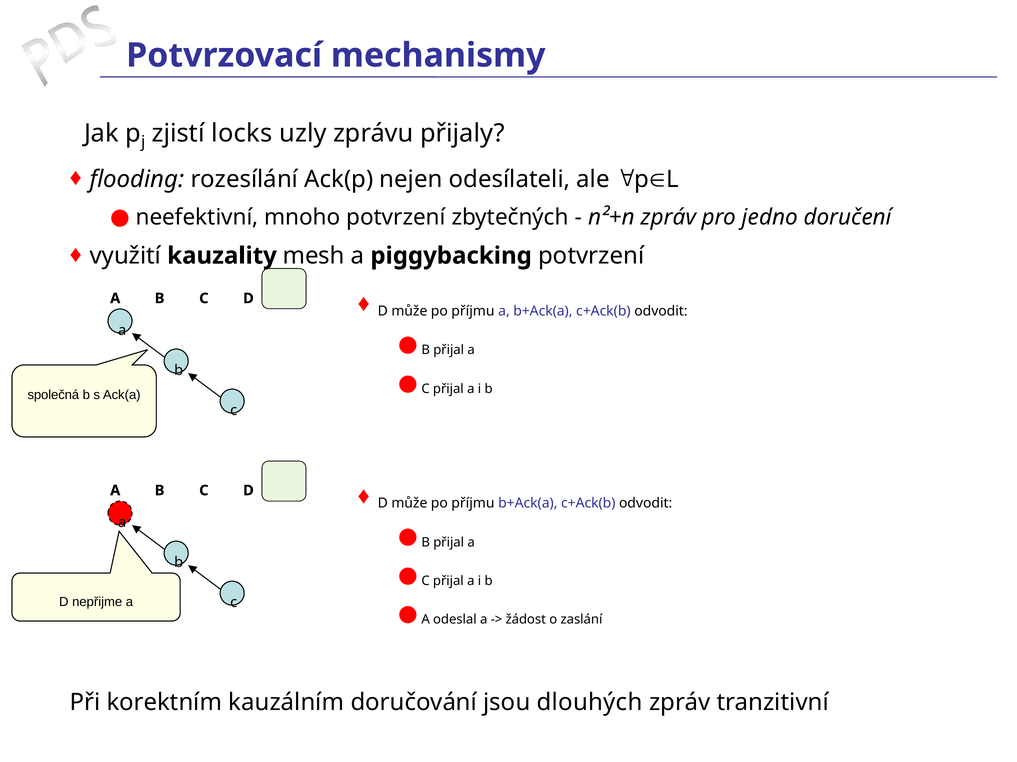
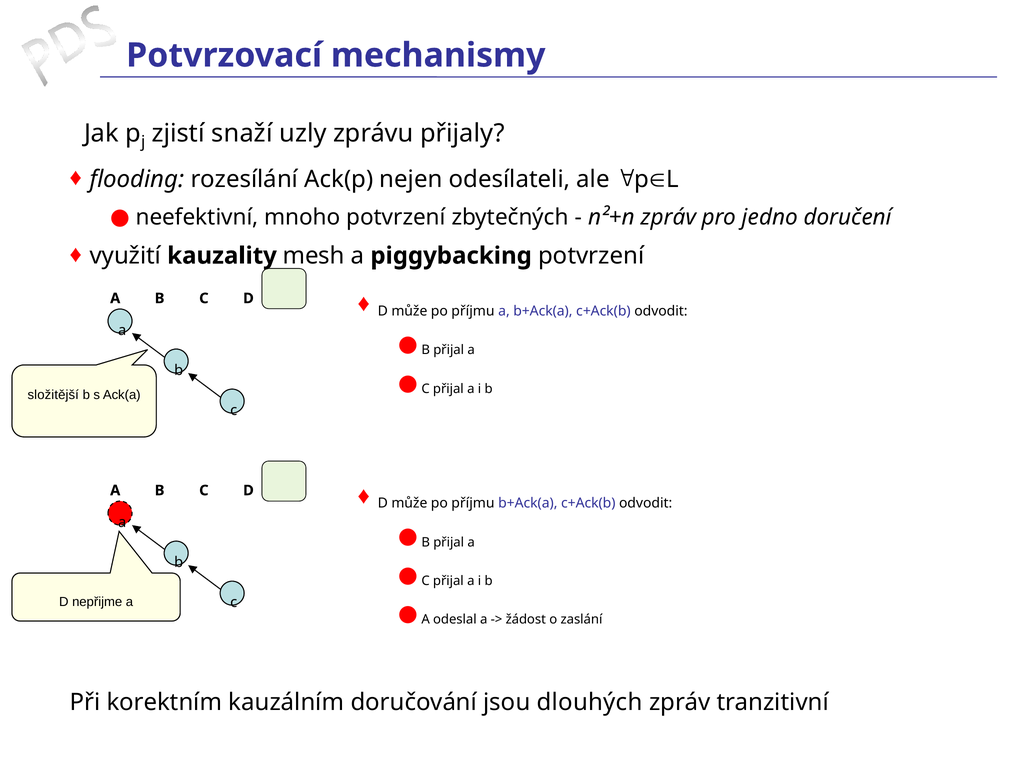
locks: locks -> snaží
společná: společná -> složitější
